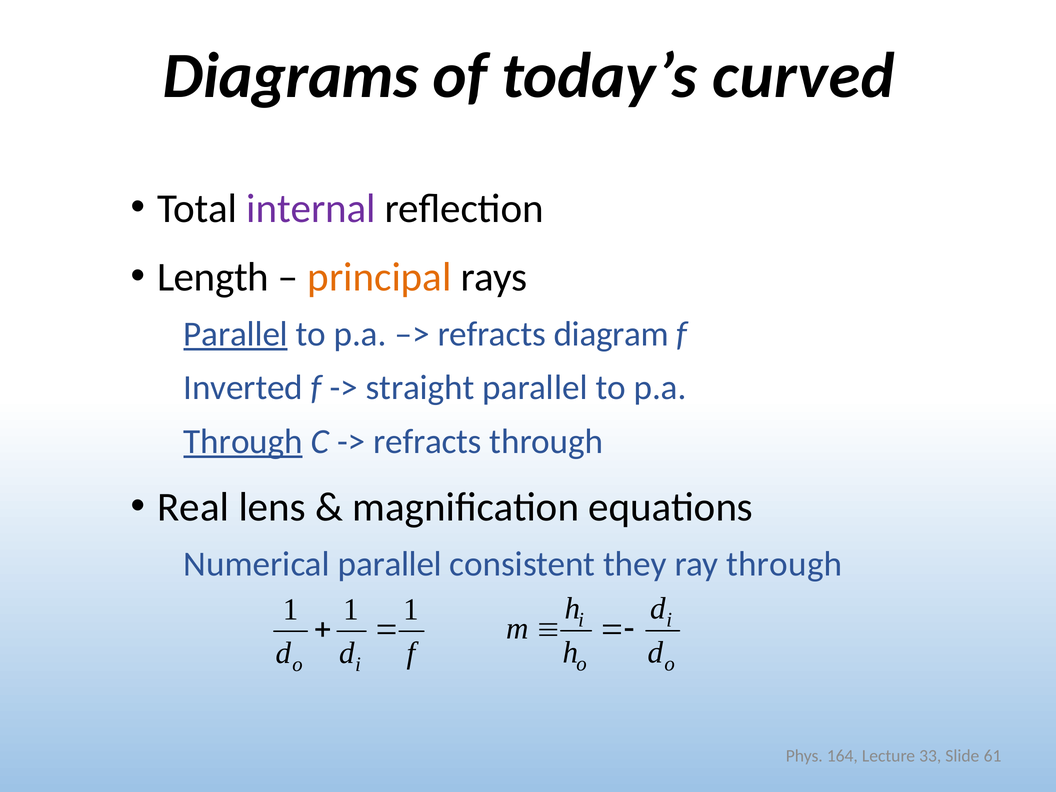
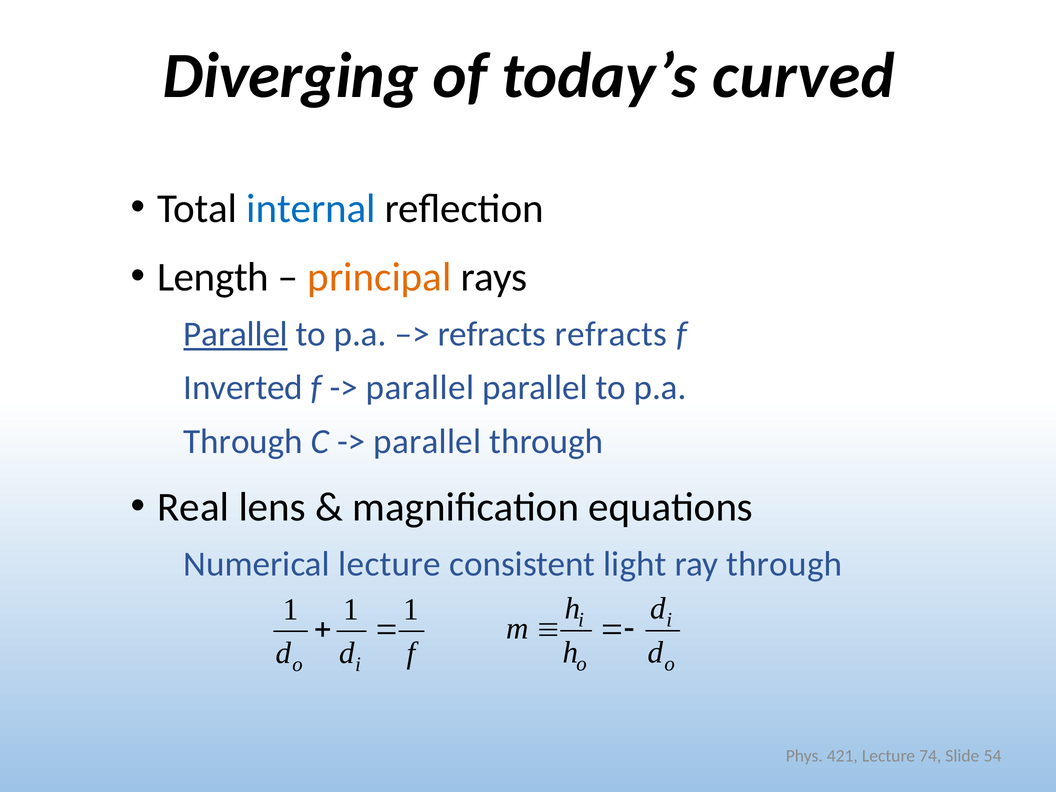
Diagrams: Diagrams -> Diverging
internal colour: purple -> blue
refracts diagram: diagram -> refracts
straight at (420, 388): straight -> parallel
Through at (243, 442) underline: present -> none
refracts at (427, 442): refracts -> parallel
Numerical parallel: parallel -> lecture
they: they -> light
164: 164 -> 421
33: 33 -> 74
61: 61 -> 54
